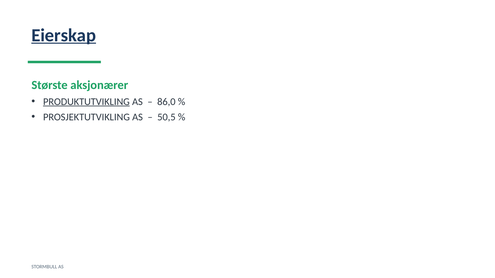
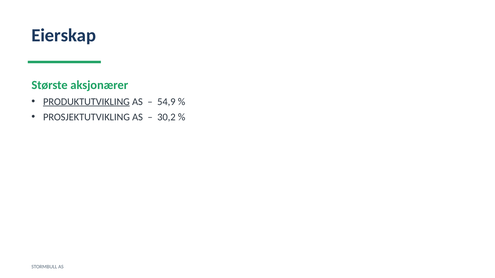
Eierskap underline: present -> none
86,0: 86,0 -> 54,9
50,5: 50,5 -> 30,2
